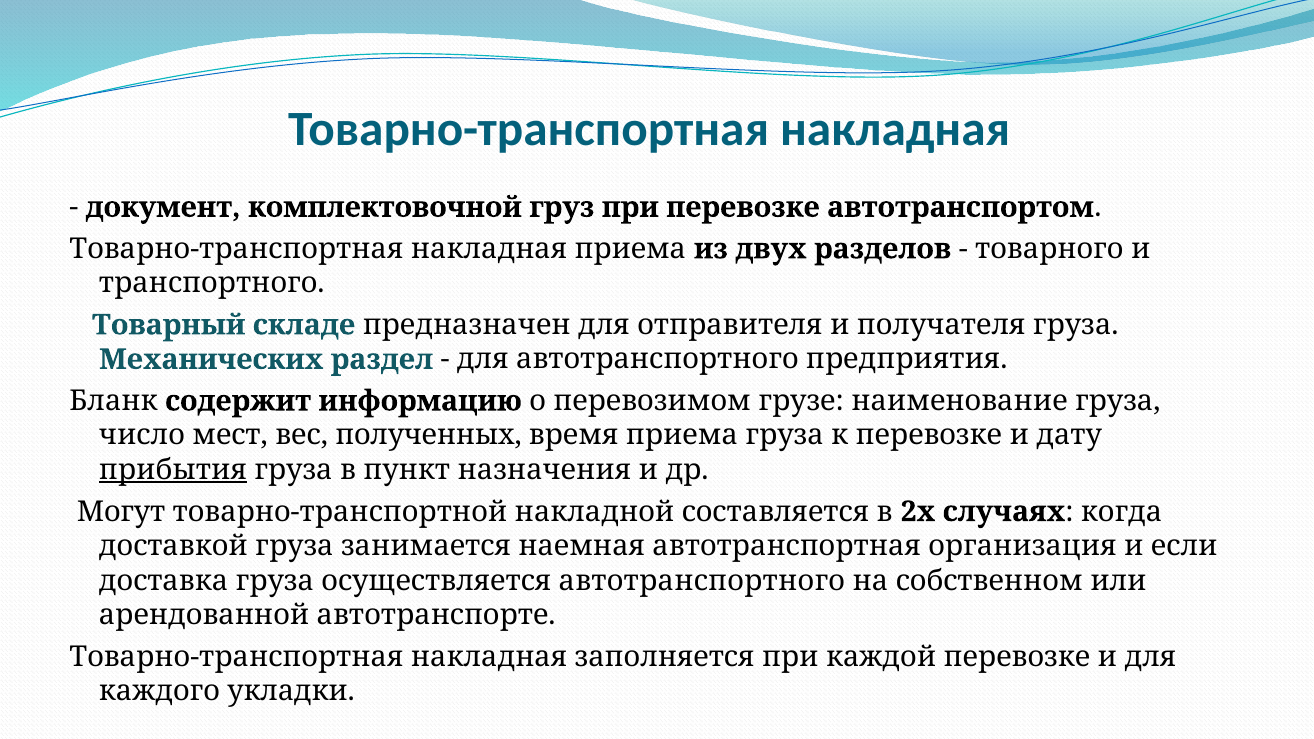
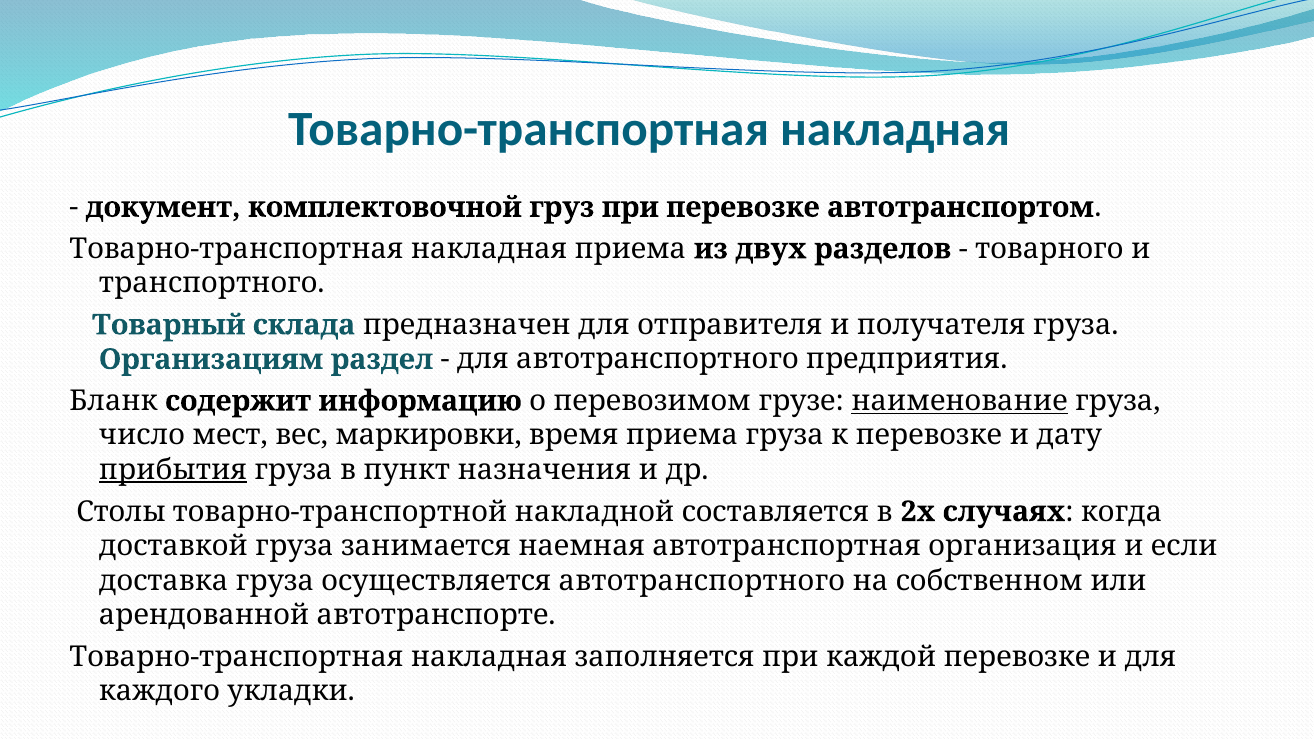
склaде: склaде -> склaда
Механических: Механических -> Организациям
наименование underline: none -> present
полyченных: полyченных -> маркировки
Могут: Могут -> Столы
